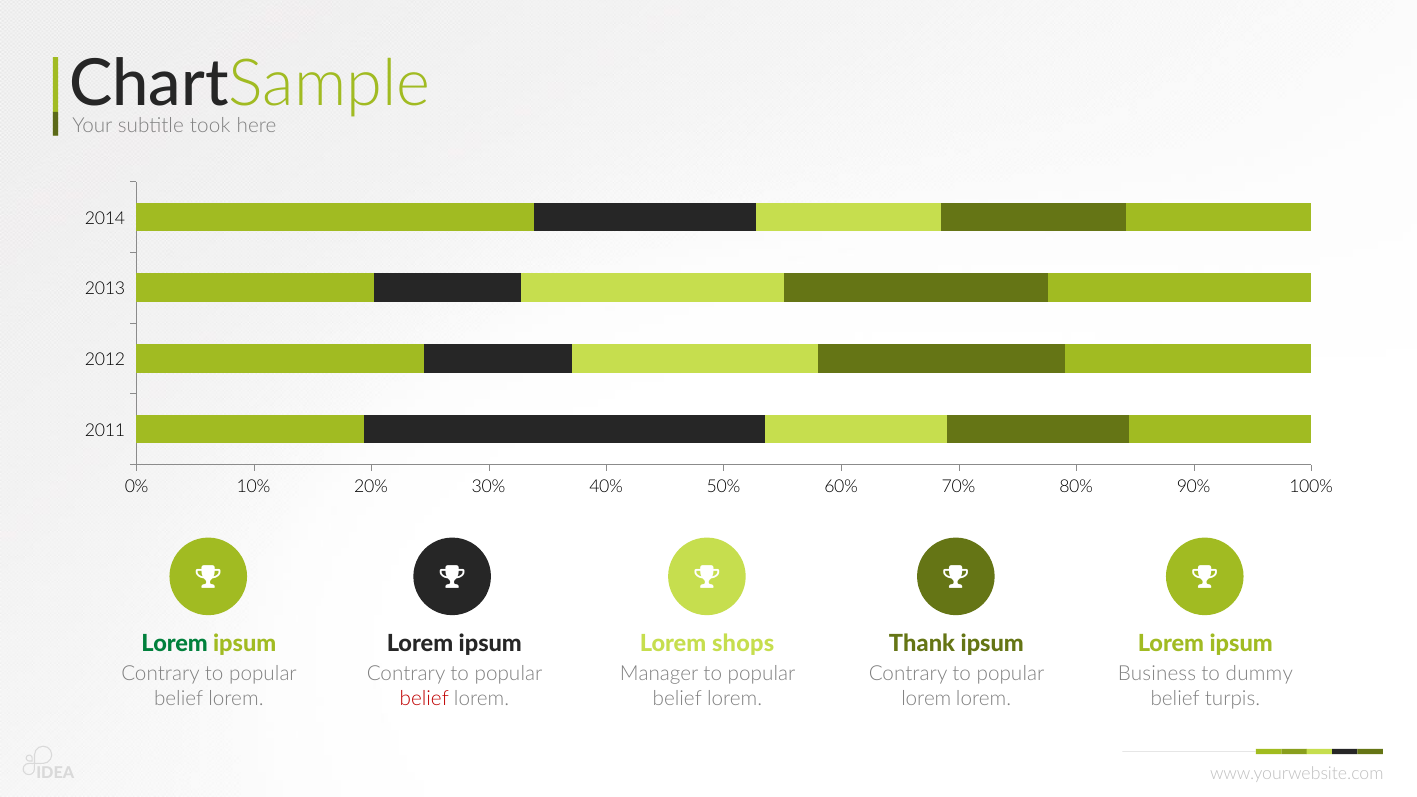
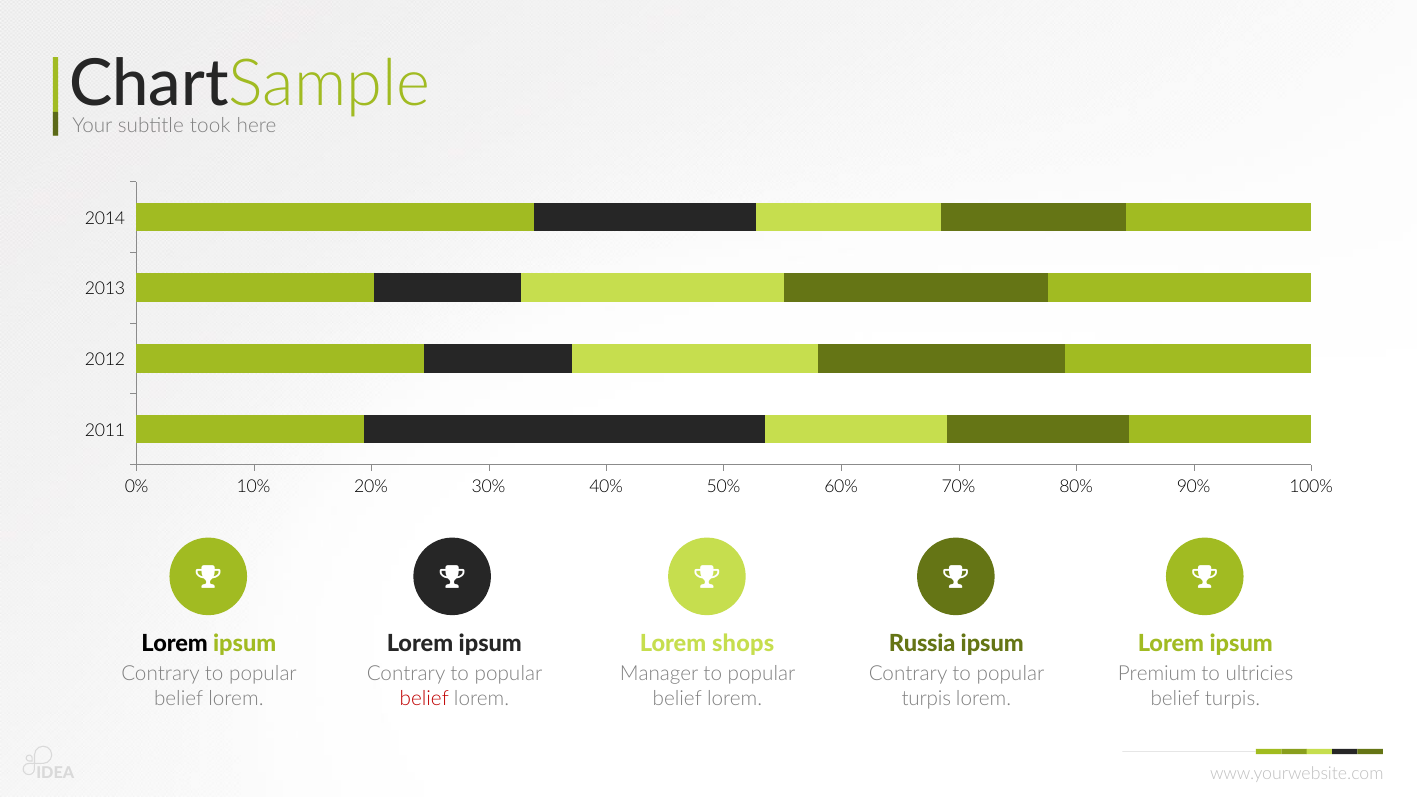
Lorem at (175, 644) colour: green -> black
Thank: Thank -> Russia
Business: Business -> Premium
dummy: dummy -> ultricies
lorem at (926, 699): lorem -> turpis
